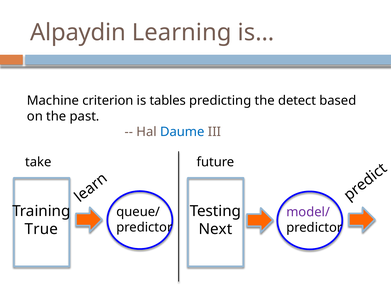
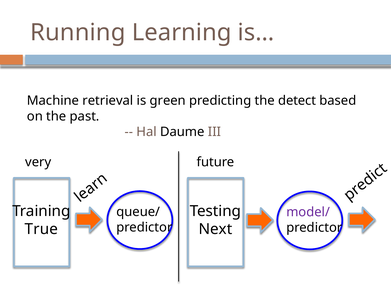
Alpaydin: Alpaydin -> Running
criterion: criterion -> retrieval
tables: tables -> green
Daume colour: blue -> black
take: take -> very
